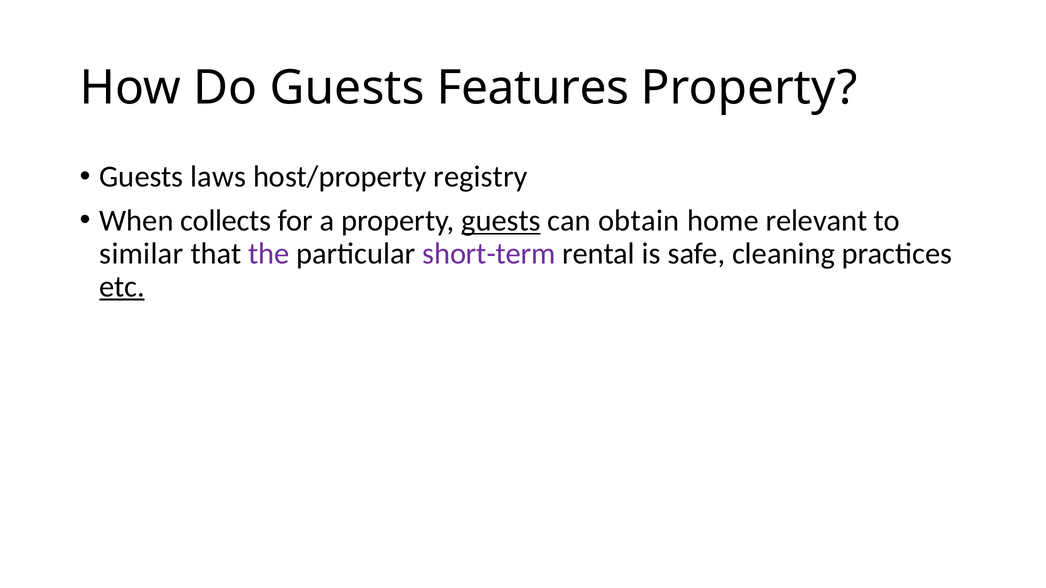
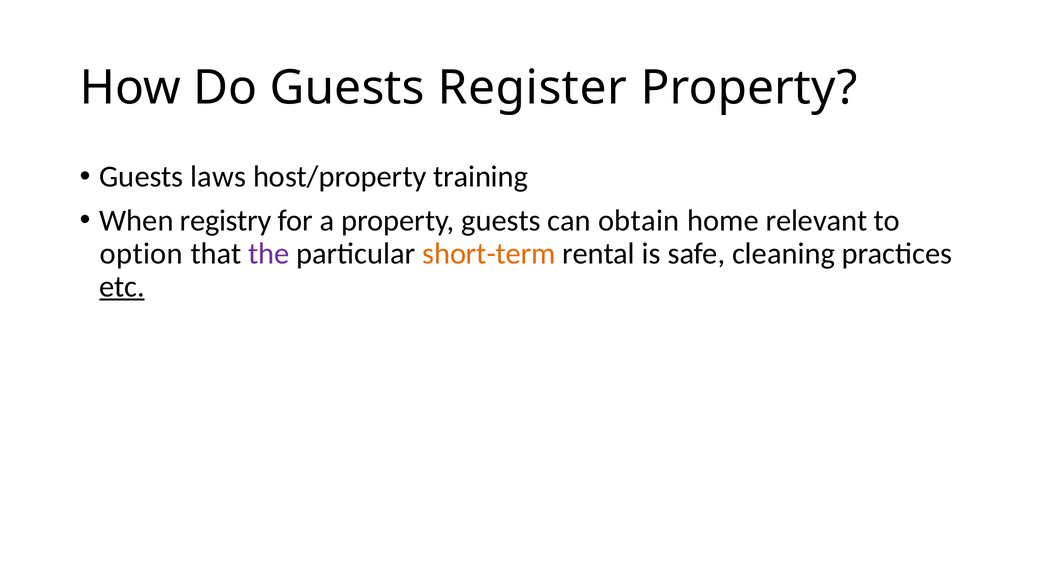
Features: Features -> Register
registry: registry -> training
collects: collects -> registry
guests at (501, 221) underline: present -> none
similar: similar -> option
short-term colour: purple -> orange
